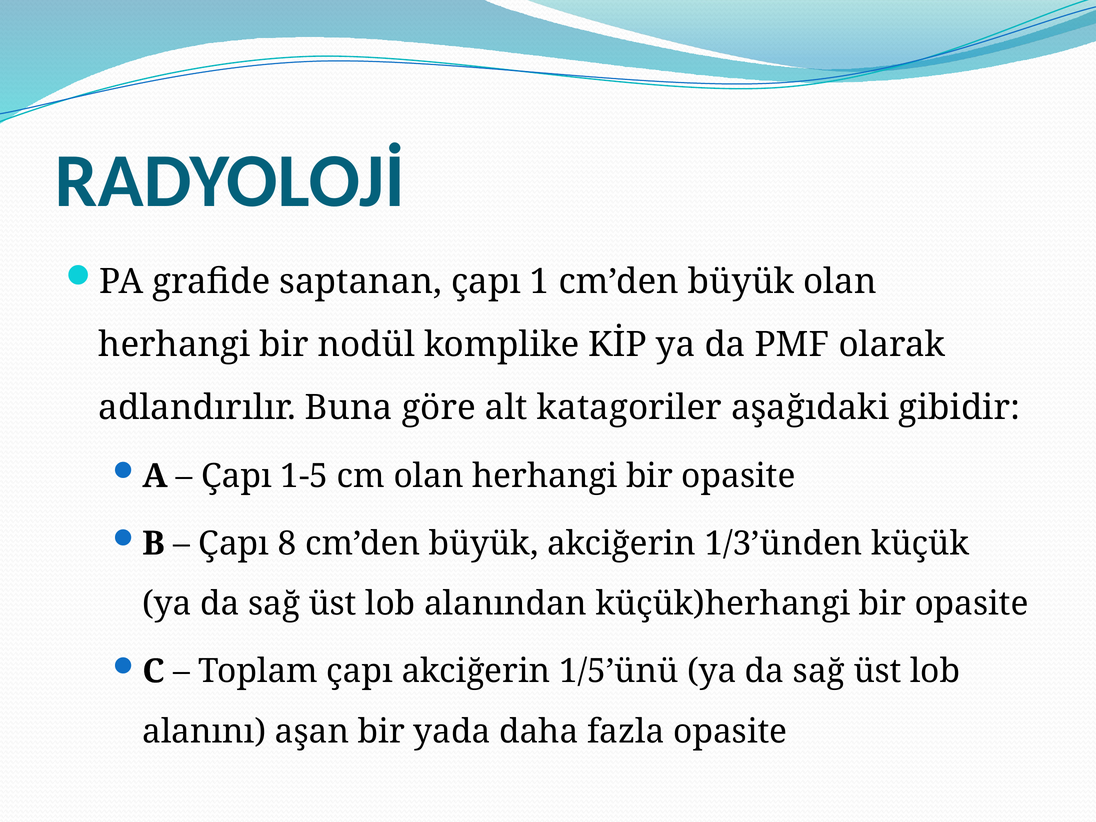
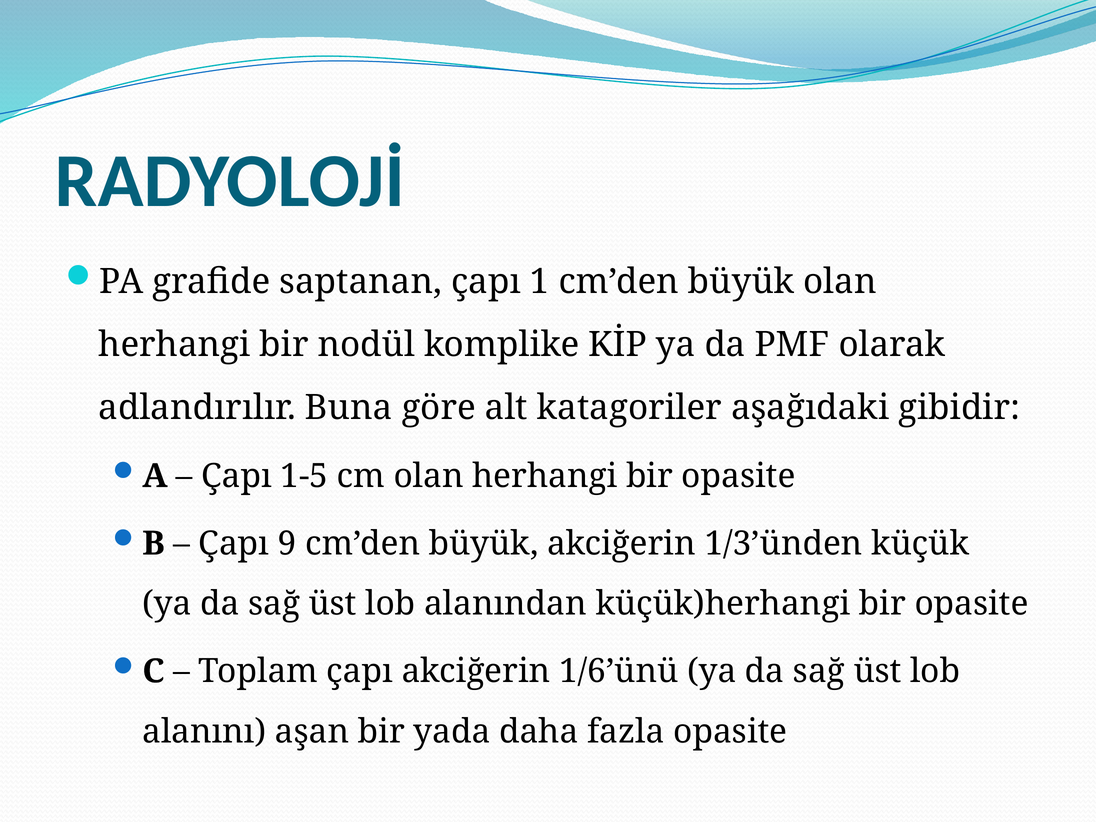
8: 8 -> 9
1/5’ünü: 1/5’ünü -> 1/6’ünü
